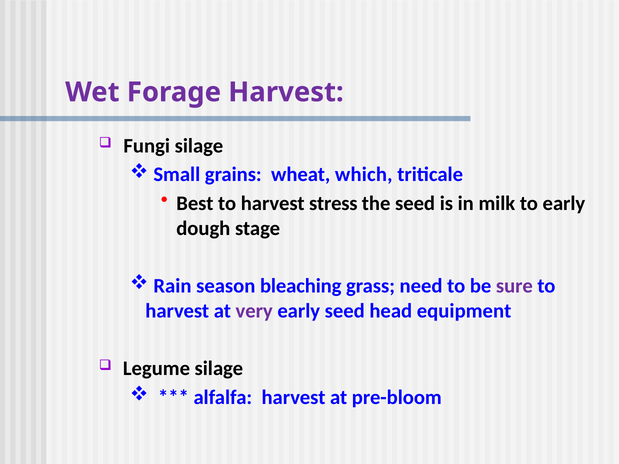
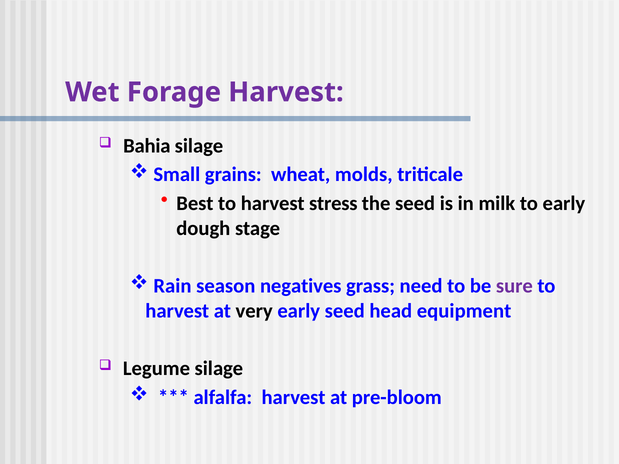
Fungi: Fungi -> Bahia
which: which -> molds
bleaching: bleaching -> negatives
very colour: purple -> black
